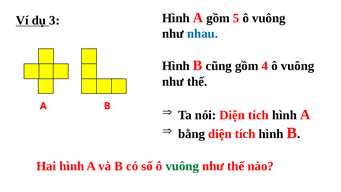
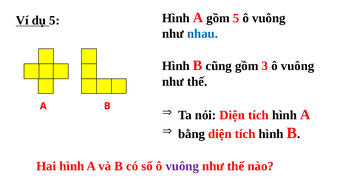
dụ 3: 3 -> 5
4: 4 -> 3
vuông at (182, 166) colour: green -> purple
